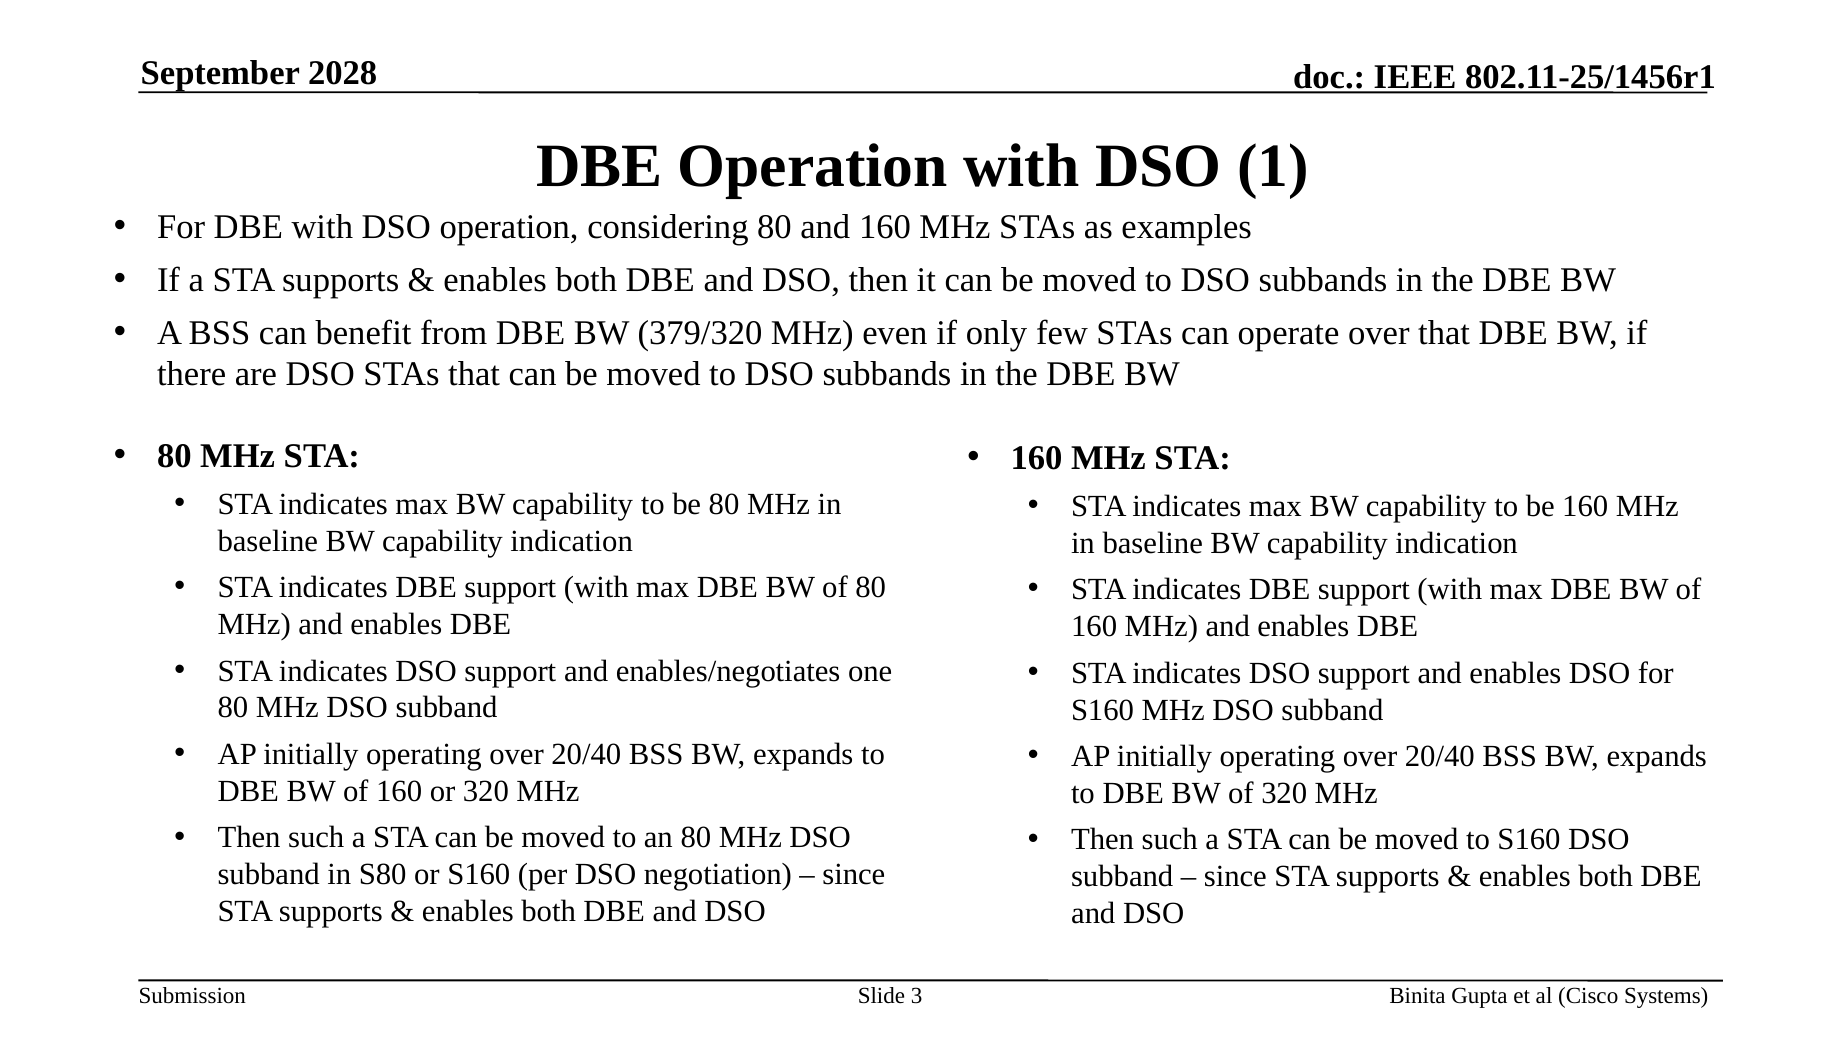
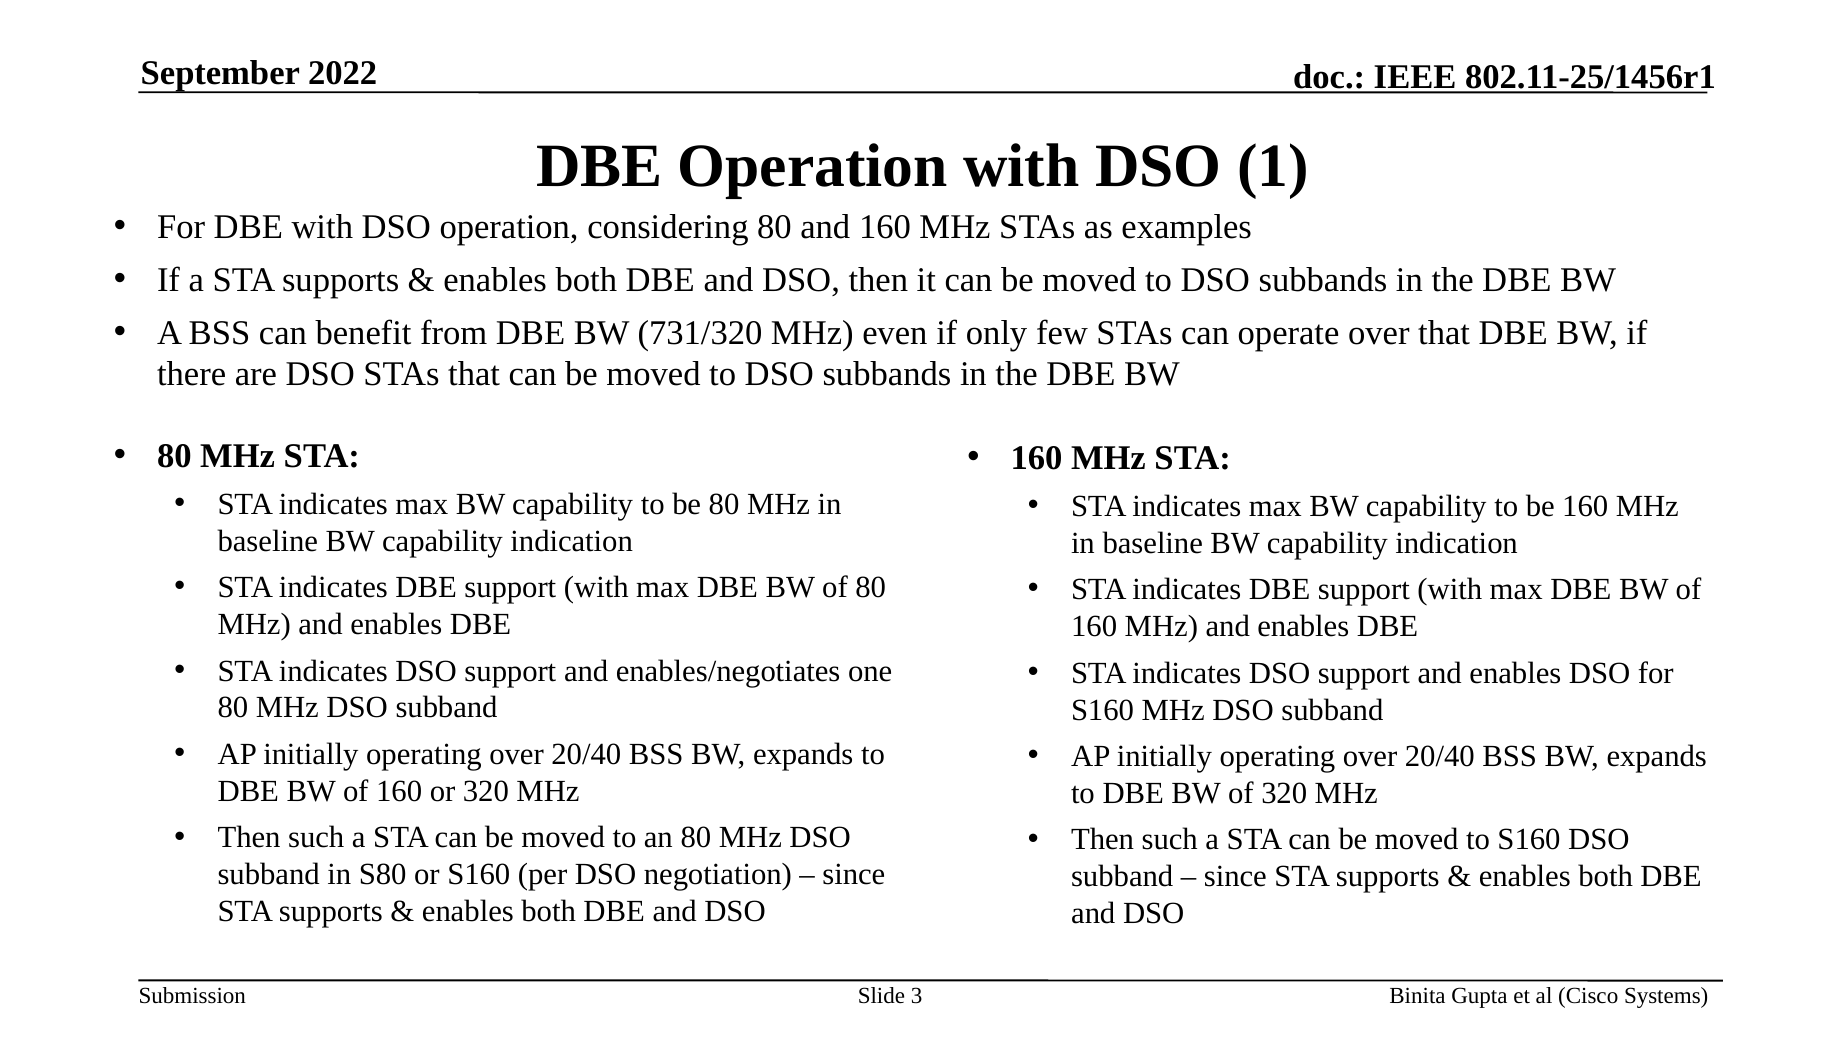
2028: 2028 -> 2022
379/320: 379/320 -> 731/320
